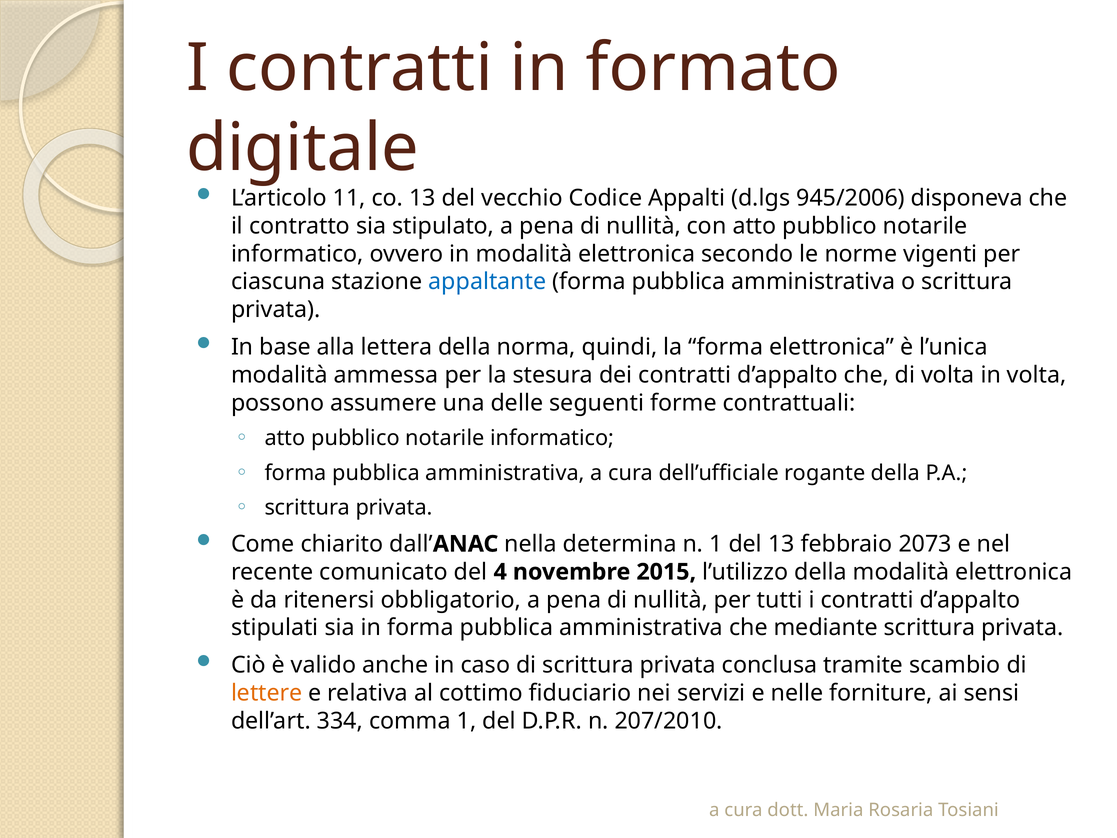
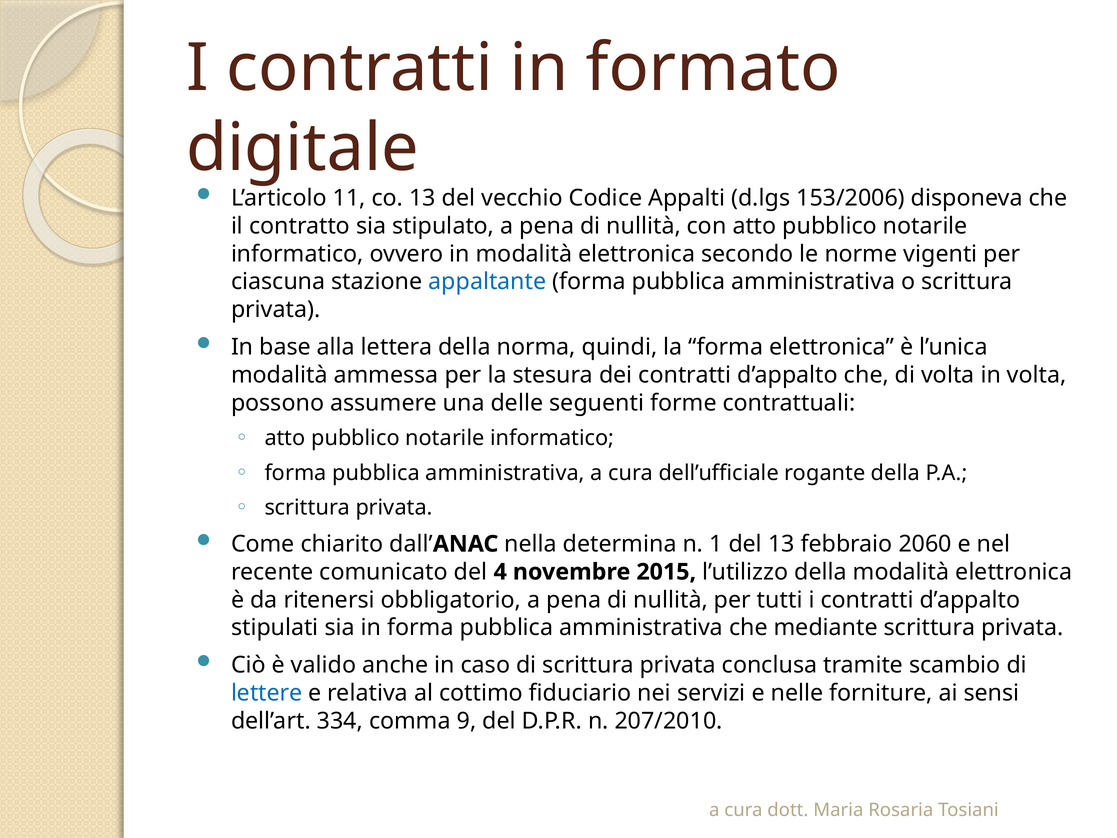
945/2006: 945/2006 -> 153/2006
2073: 2073 -> 2060
lettere colour: orange -> blue
comma 1: 1 -> 9
